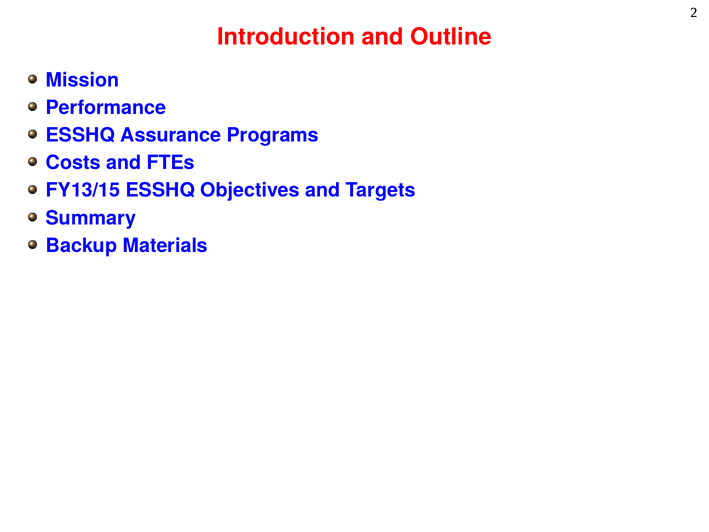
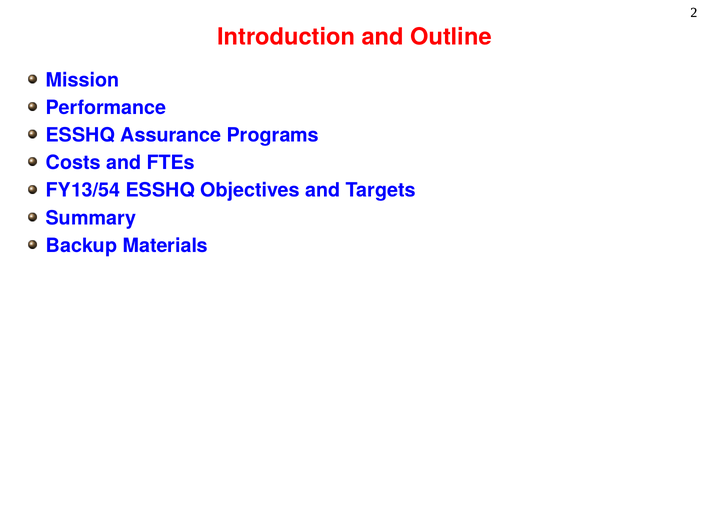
FY13/15: FY13/15 -> FY13/54
